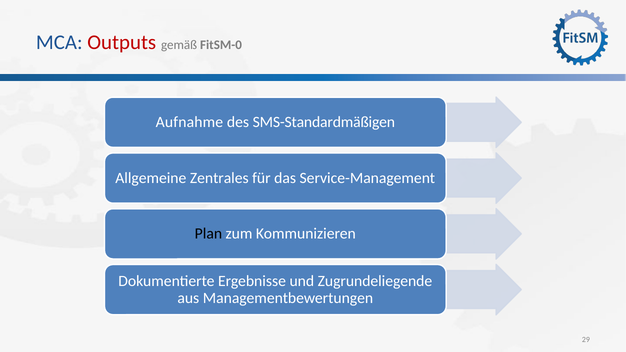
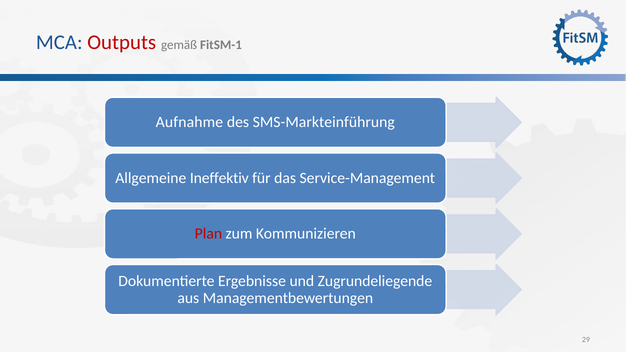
FitSM-0: FitSM-0 -> FitSM-1
SMS-Standardmäßigen: SMS-Standardmäßigen -> SMS-Markteinführung
Zentrales: Zentrales -> Ineffektiv
Plan colour: black -> red
